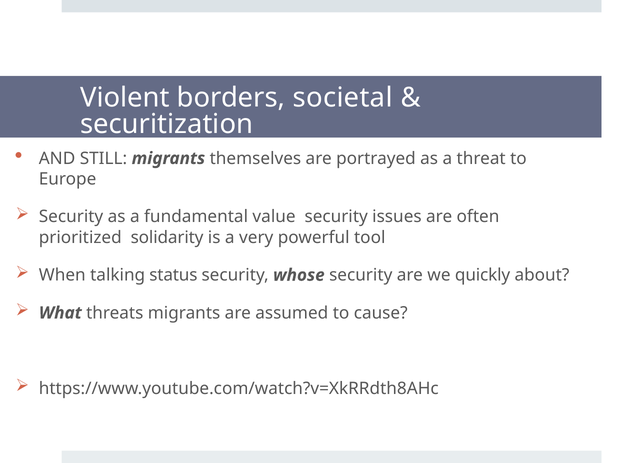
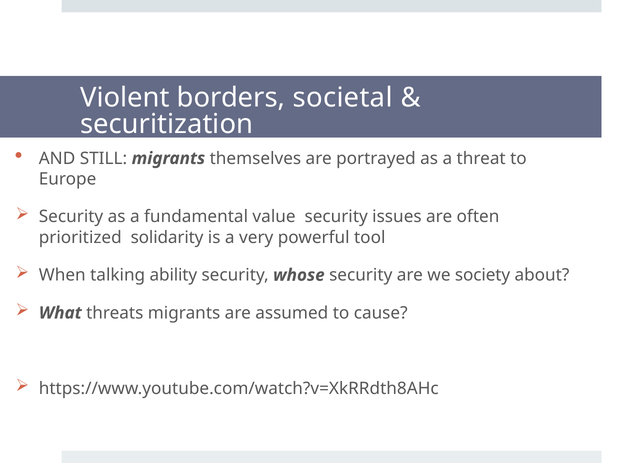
status: status -> ability
quickly: quickly -> society
